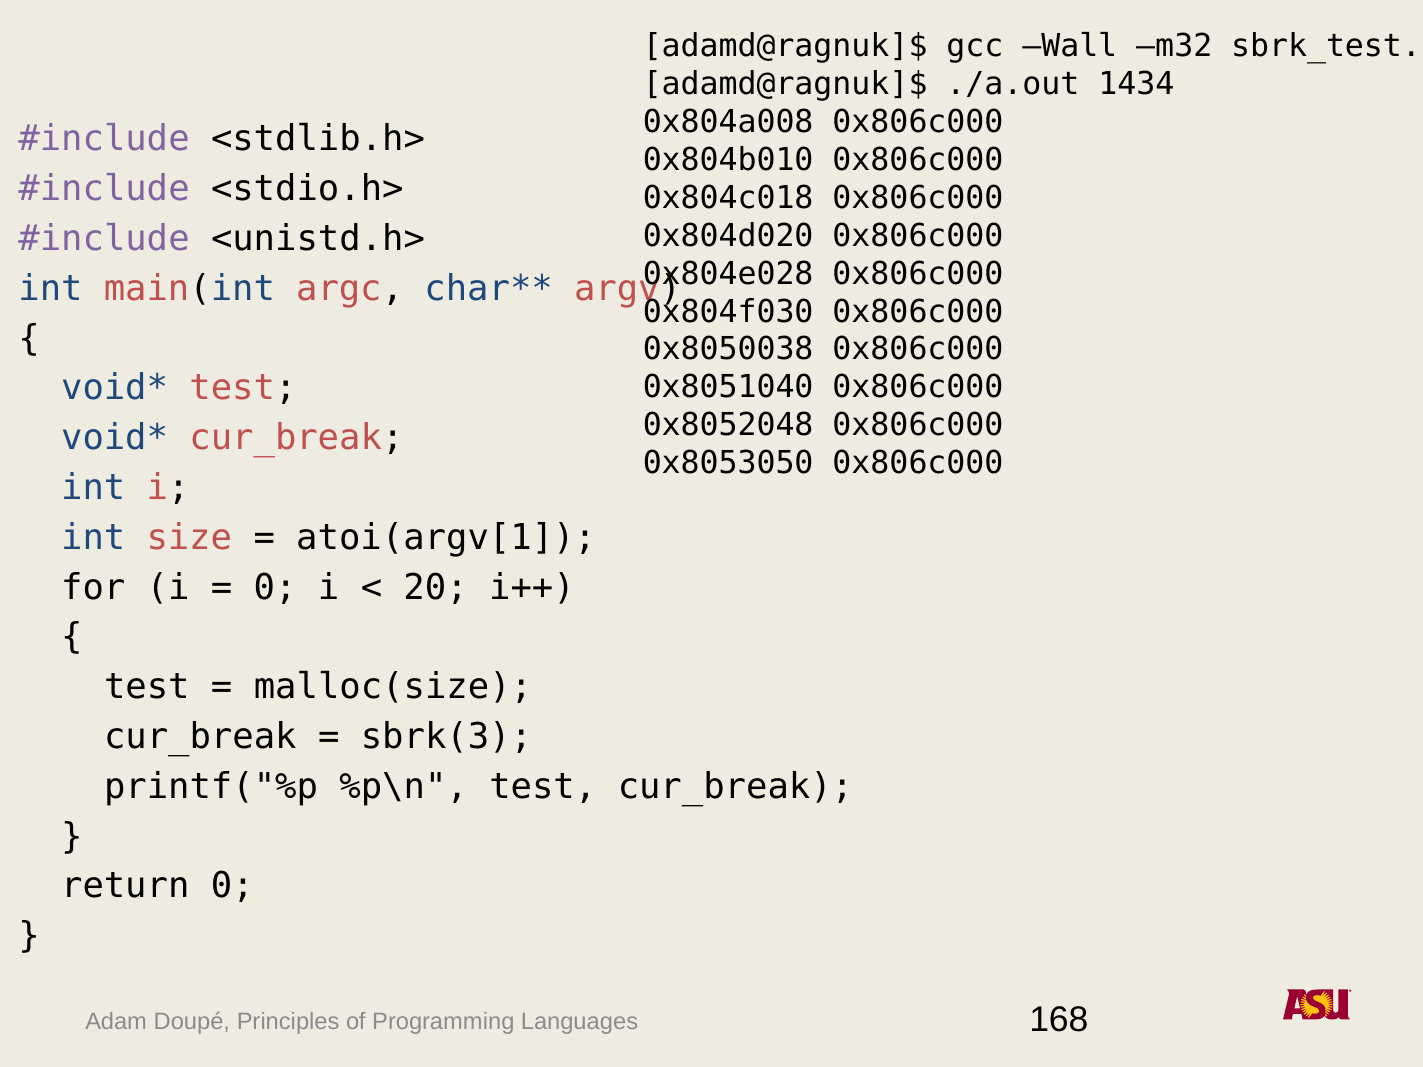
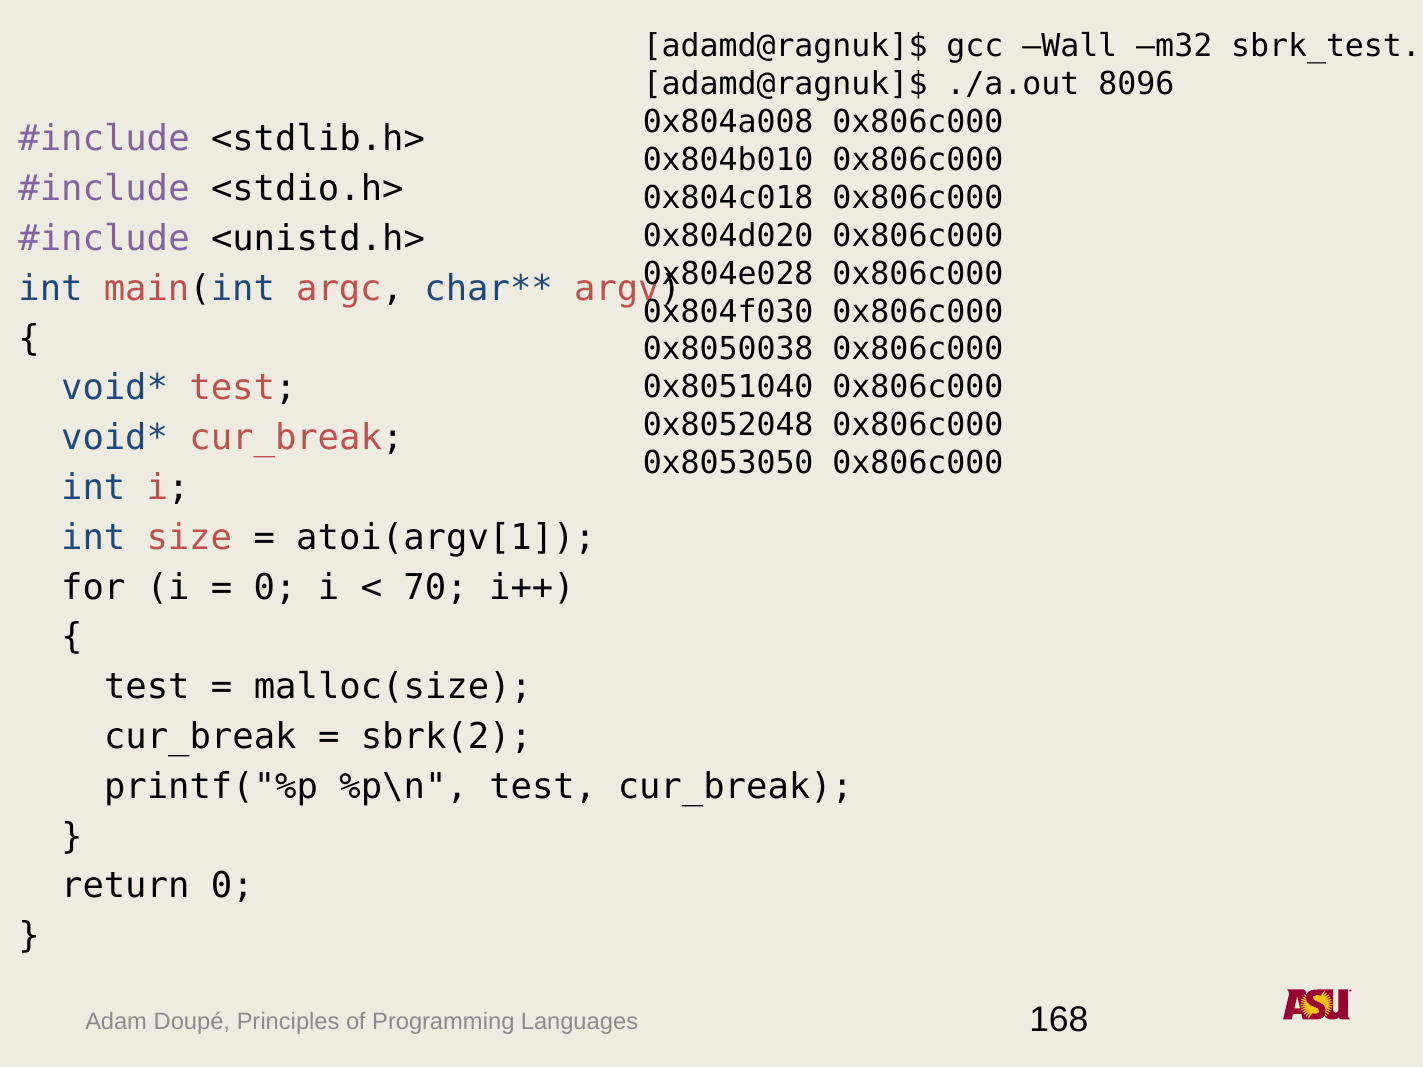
1434: 1434 -> 8096
20: 20 -> 70
sbrk(3: sbrk(3 -> sbrk(2
